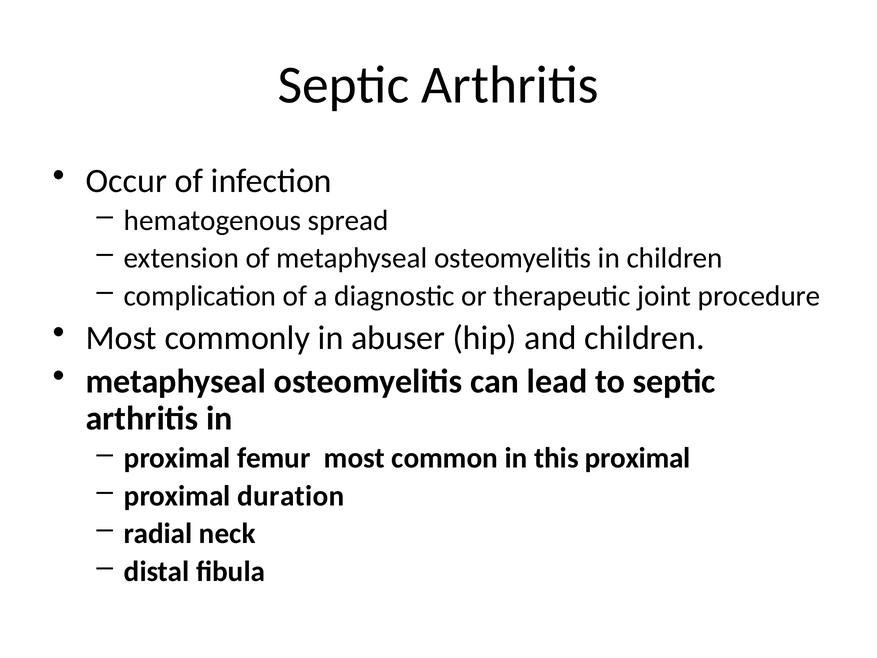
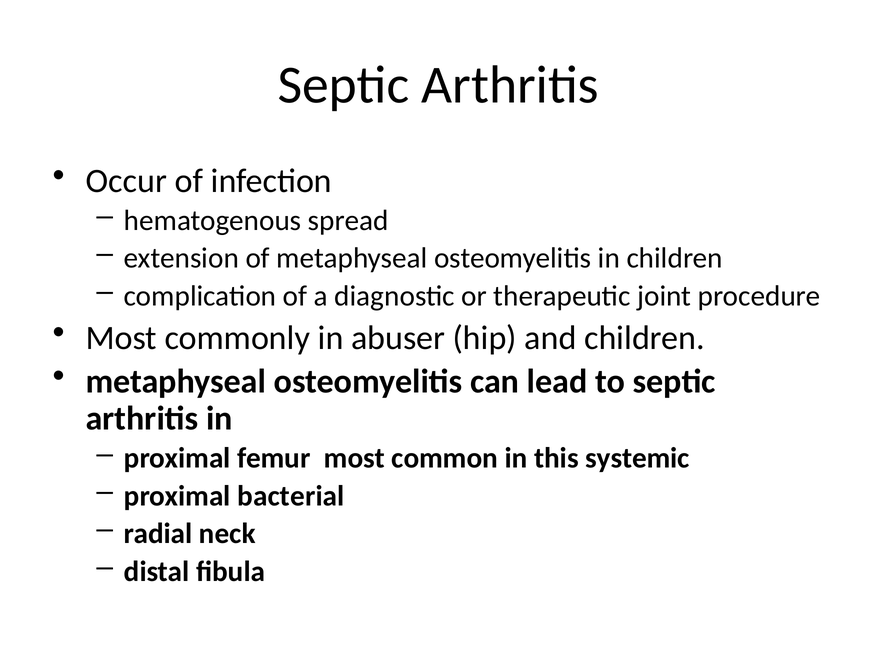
this proximal: proximal -> systemic
duration: duration -> bacterial
